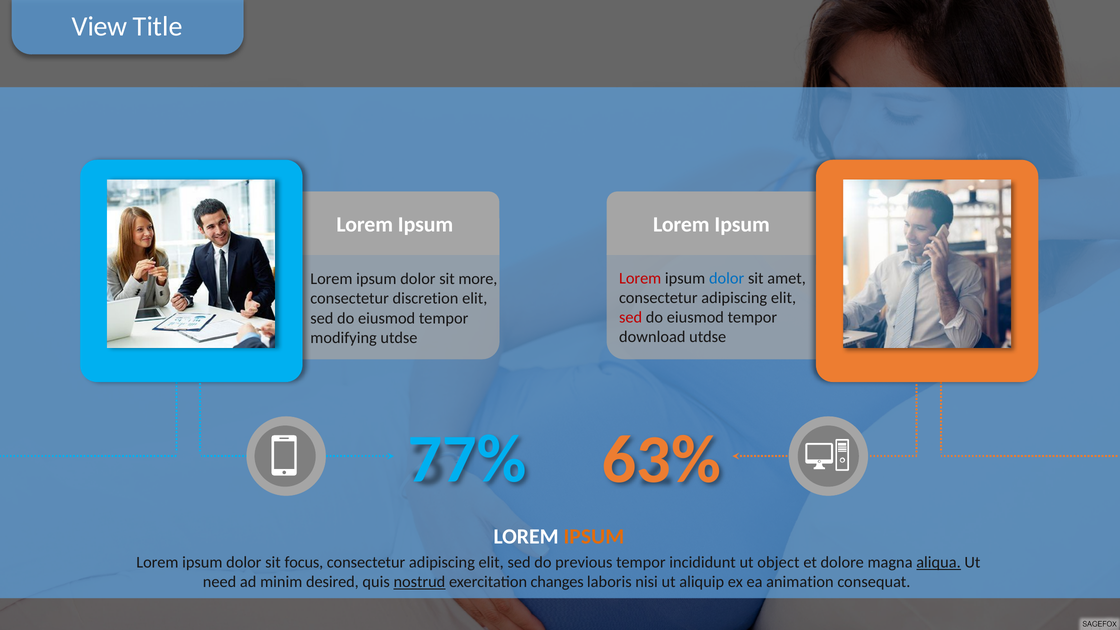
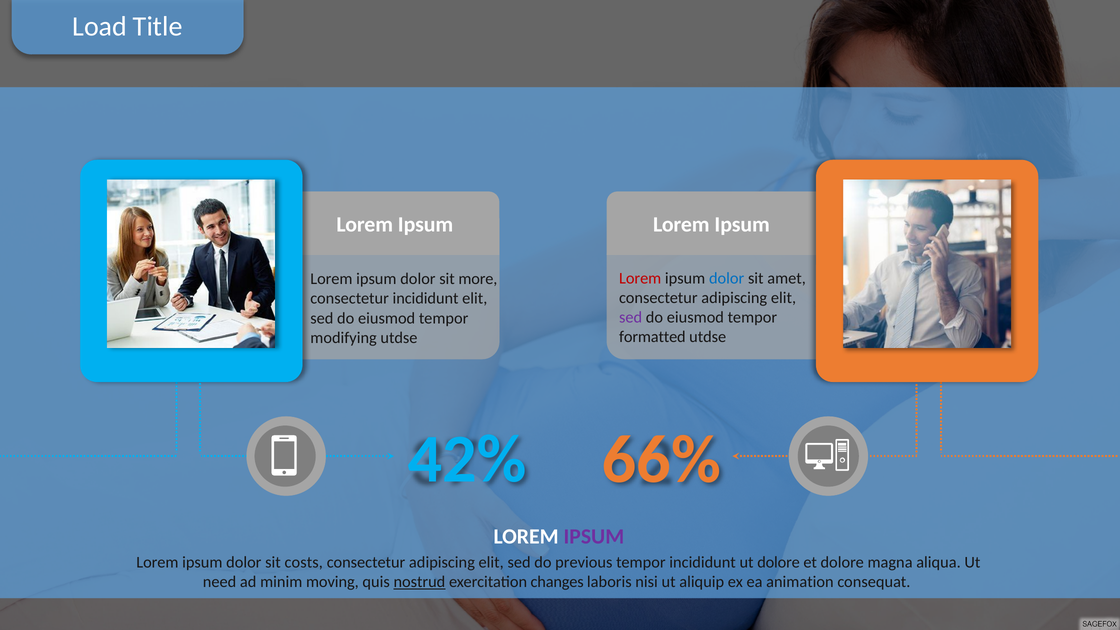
View: View -> Load
consectetur discretion: discretion -> incididunt
sed at (631, 317) colour: red -> purple
download: download -> formatted
77%: 77% -> 42%
63%: 63% -> 66%
IPSUM at (594, 537) colour: orange -> purple
focus: focus -> costs
ut object: object -> dolore
aliqua underline: present -> none
desired: desired -> moving
